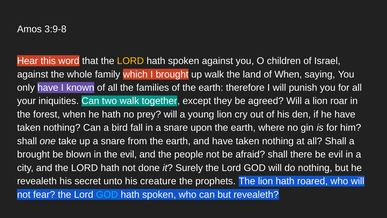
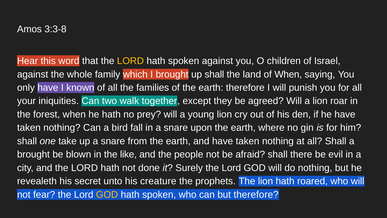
3:9-8: 3:9-8 -> 3:3-8
up walk: walk -> shall
the evil: evil -> like
GOD at (107, 194) colour: light blue -> yellow
but revealeth: revealeth -> therefore
